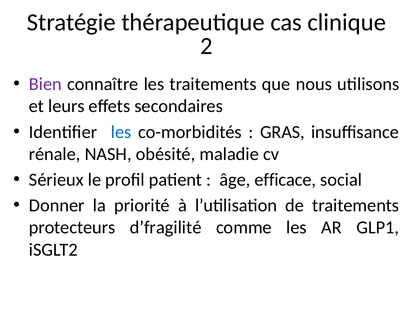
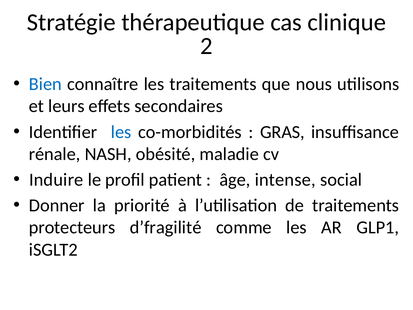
Bien colour: purple -> blue
Sérieux: Sérieux -> Induire
efficace: efficace -> intense
